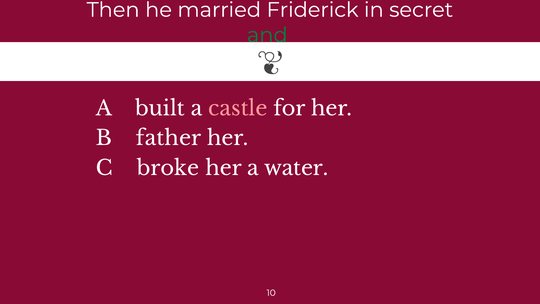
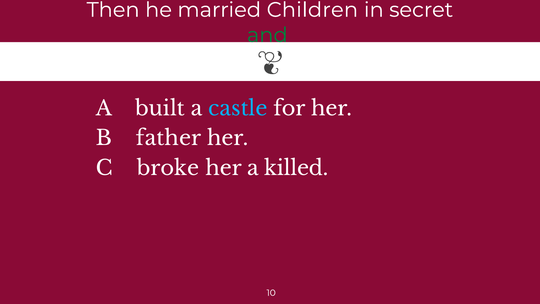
Friderick: Friderick -> Children
castle colour: pink -> light blue
water: water -> killed
